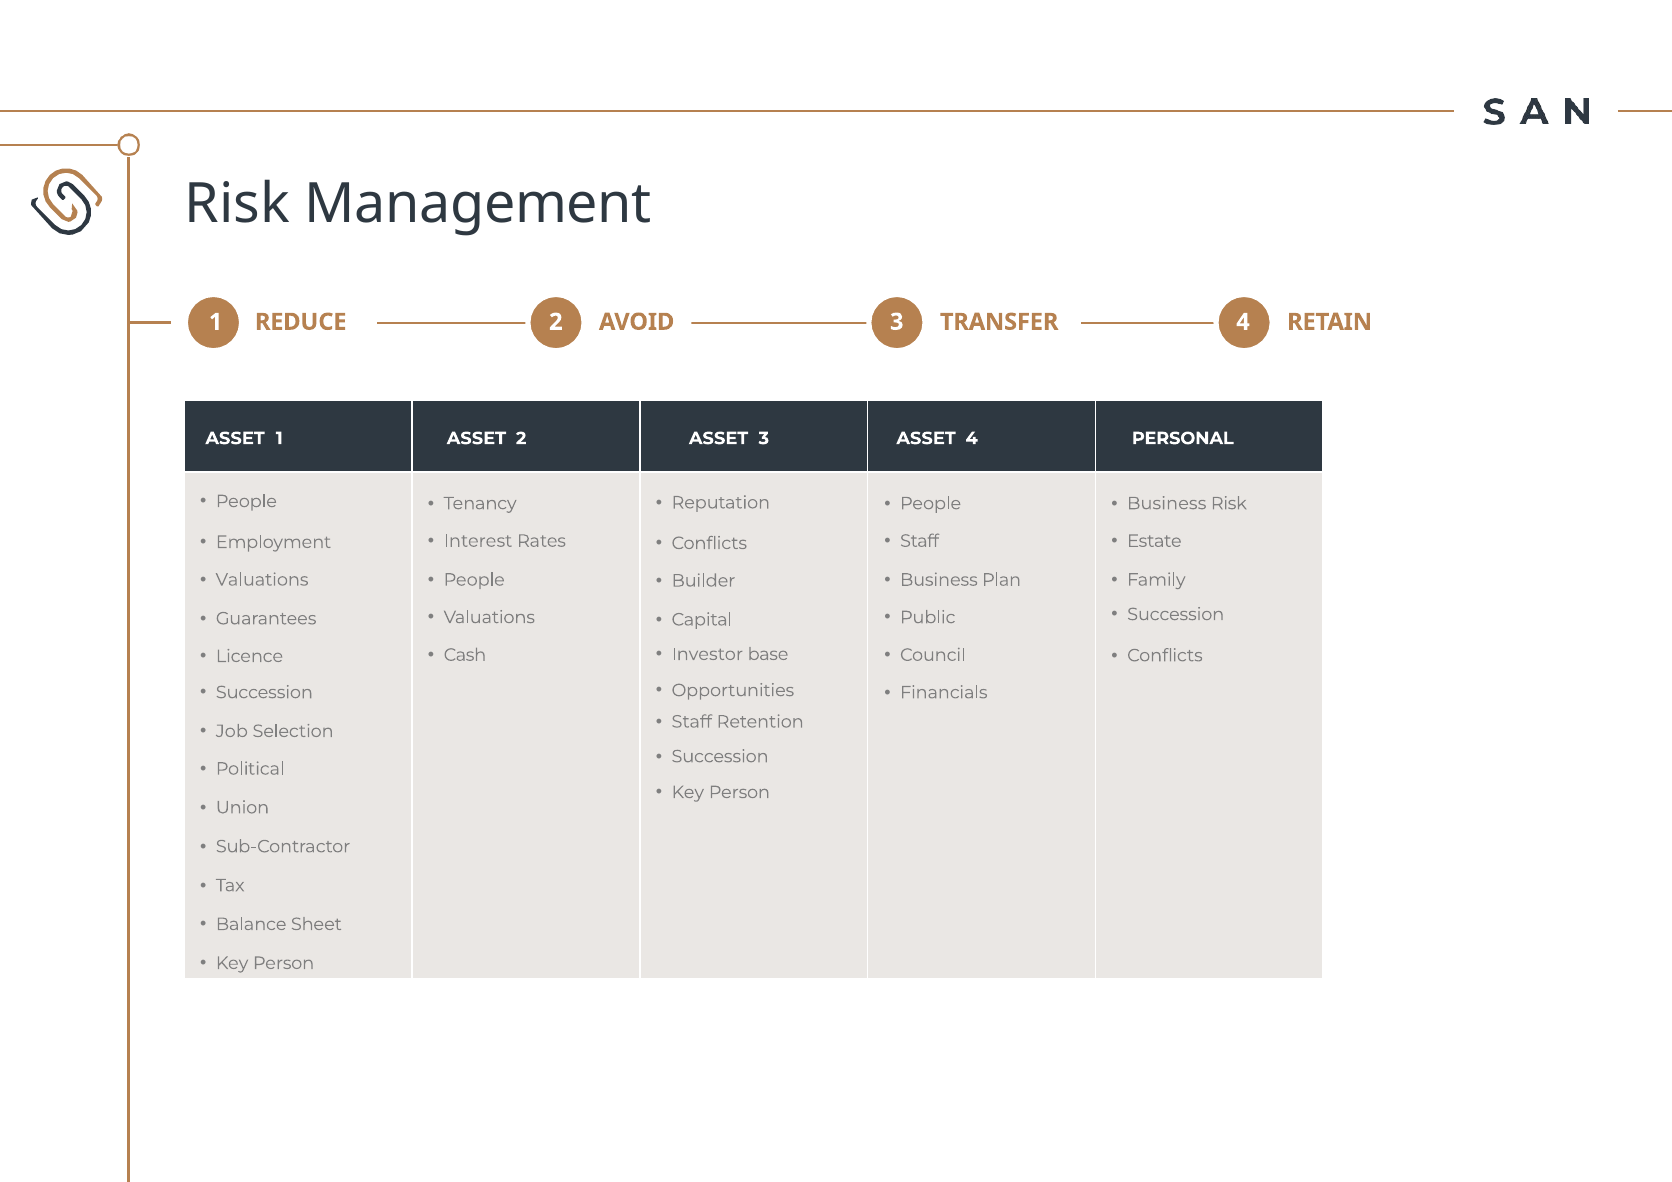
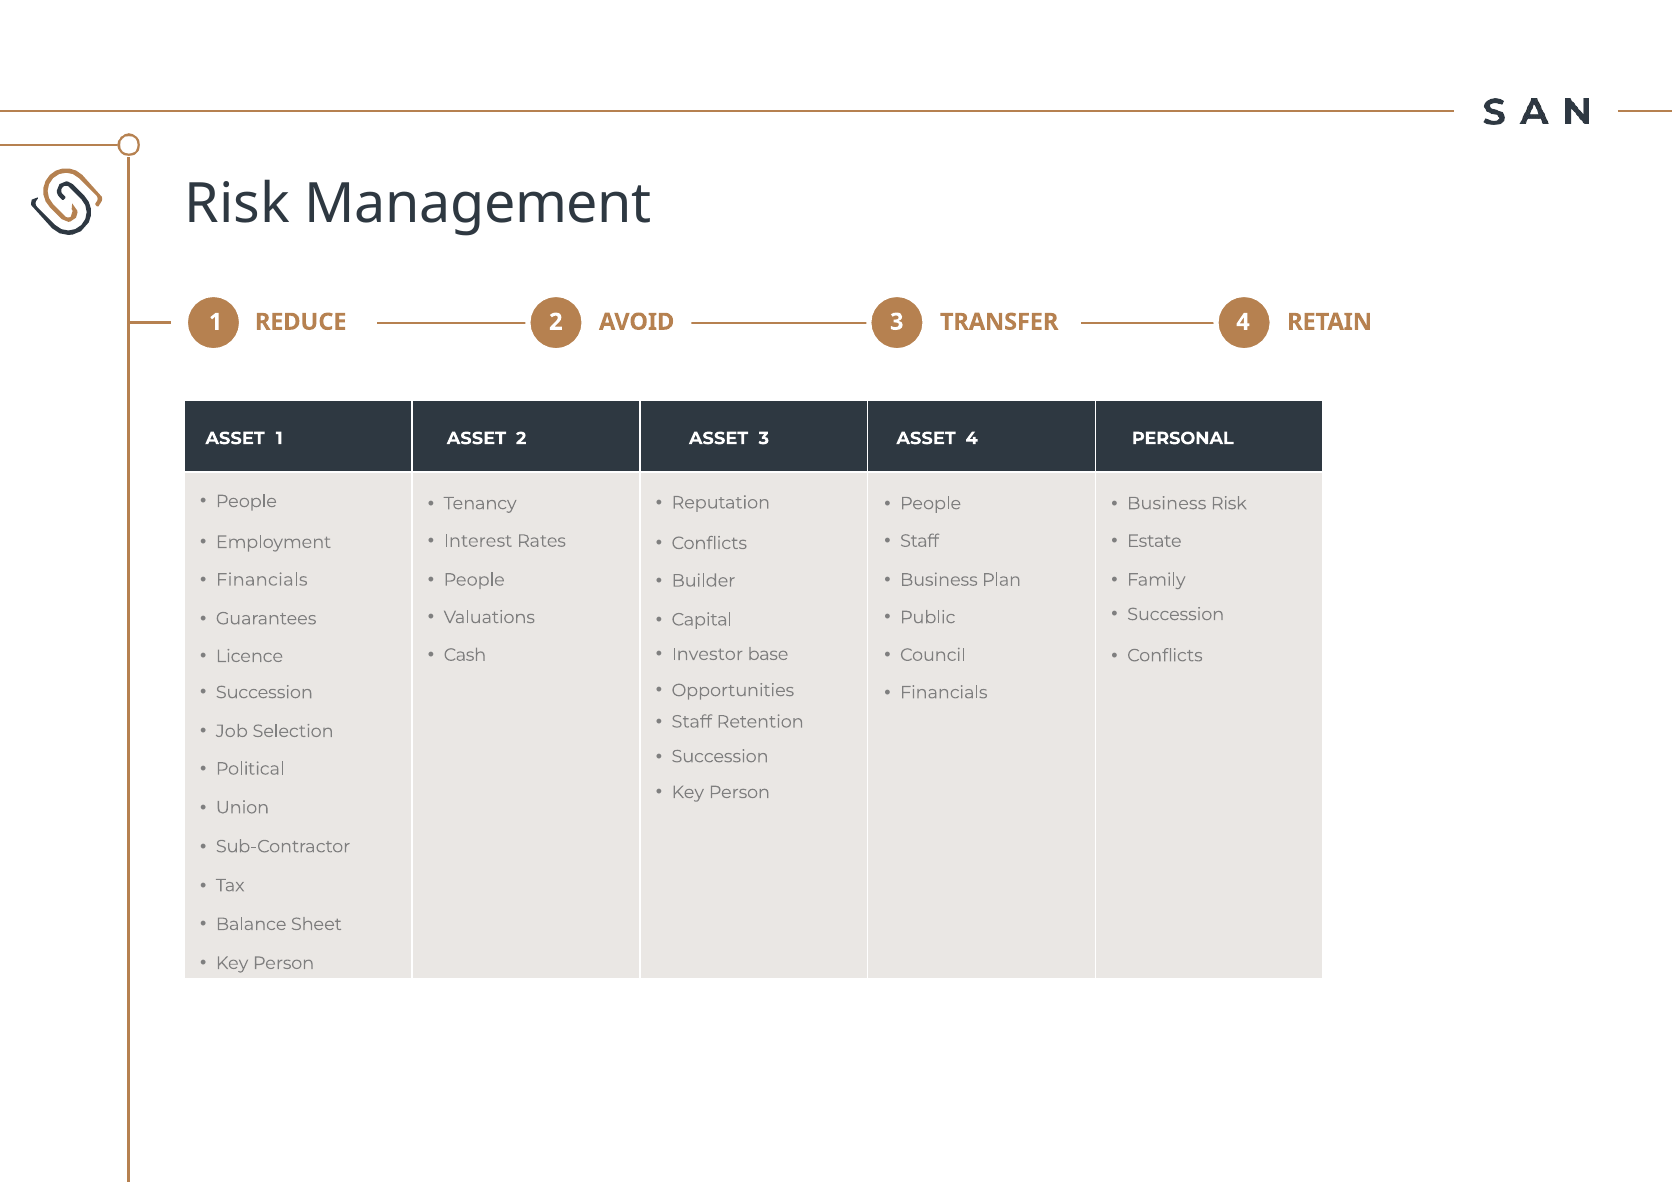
Valuations at (262, 579): Valuations -> Financials
